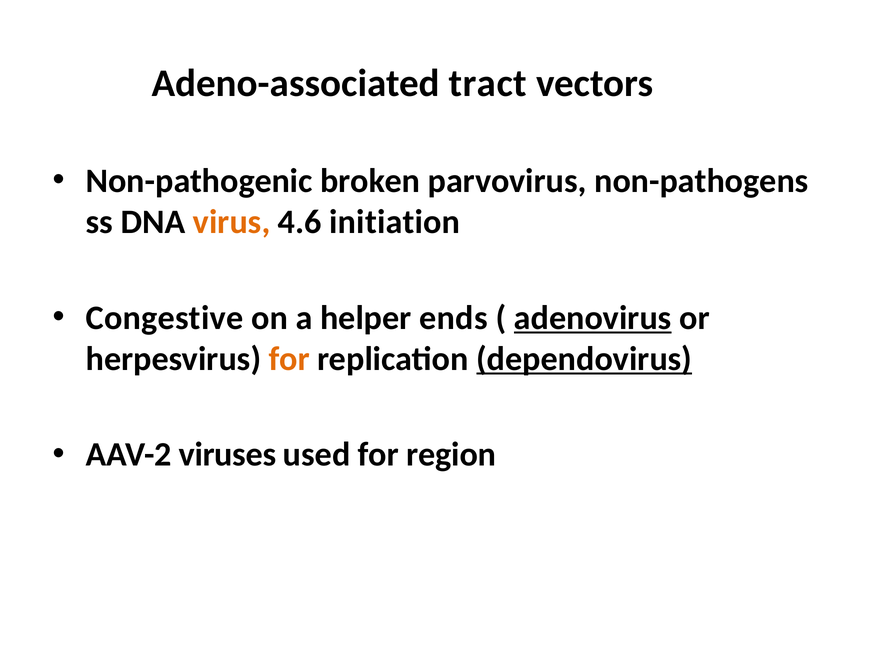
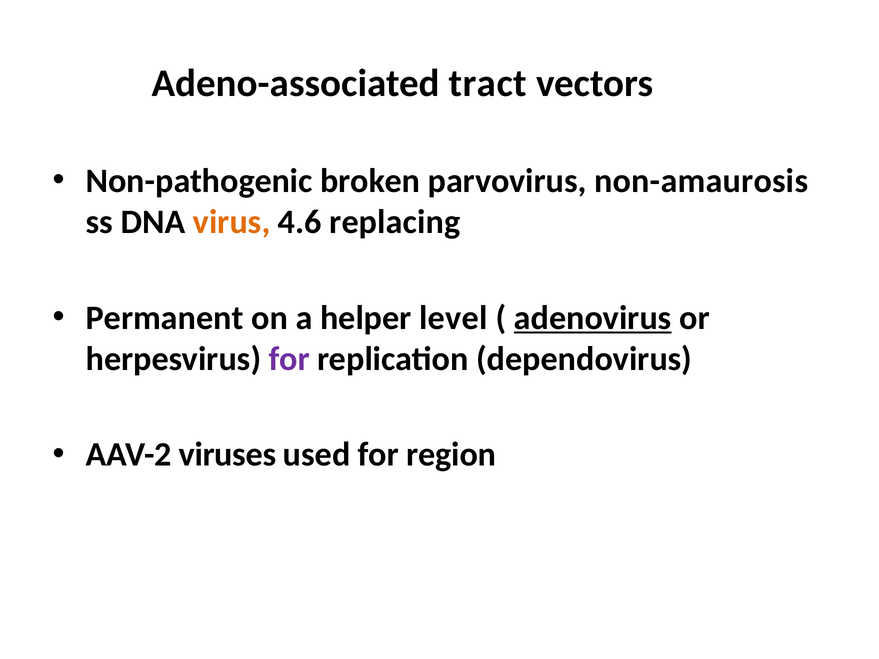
non-pathogens: non-pathogens -> non-amaurosis
initiation: initiation -> replacing
Congestive: Congestive -> Permanent
ends: ends -> level
for at (289, 359) colour: orange -> purple
dependovirus underline: present -> none
